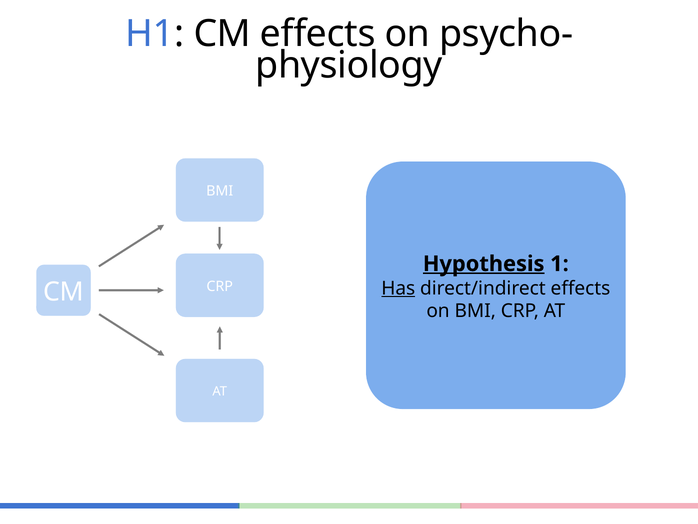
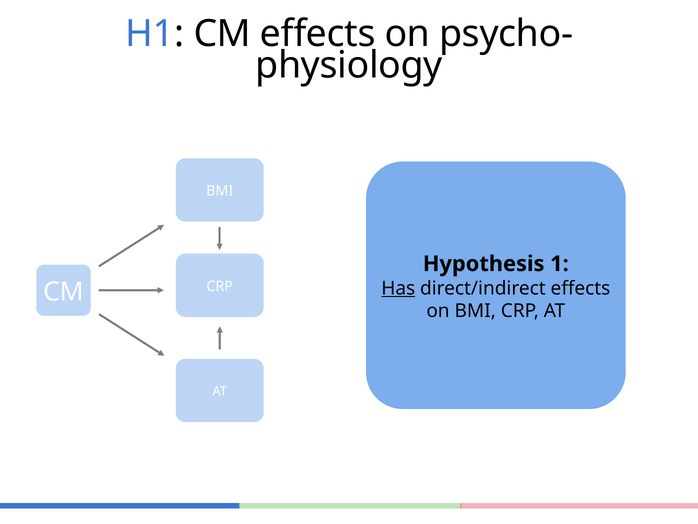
Hypothesis underline: present -> none
